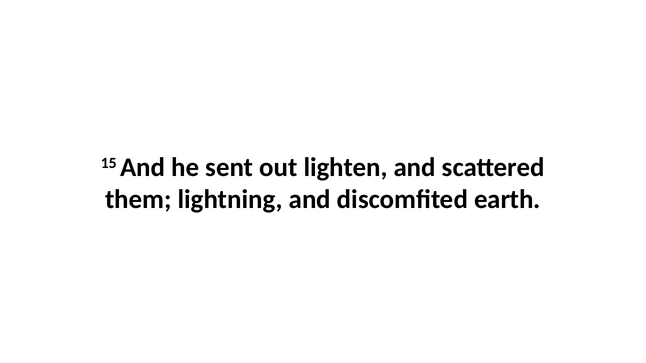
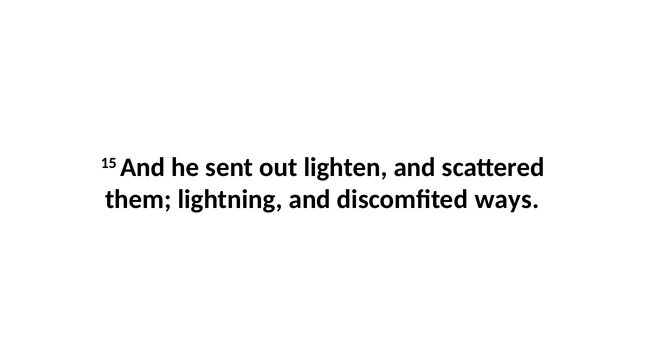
earth: earth -> ways
